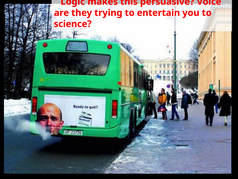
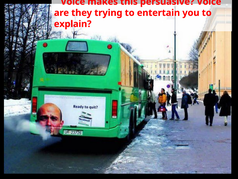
Logic at (73, 2): Logic -> Voice
science: science -> explain
